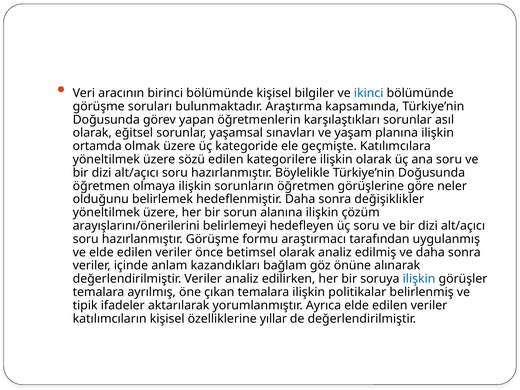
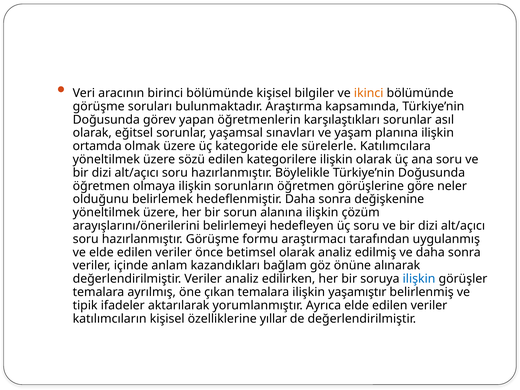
ikinci colour: blue -> orange
geçmişte: geçmişte -> sürelerle
değişiklikler: değişiklikler -> değişkenine
politikalar: politikalar -> yaşamıştır
